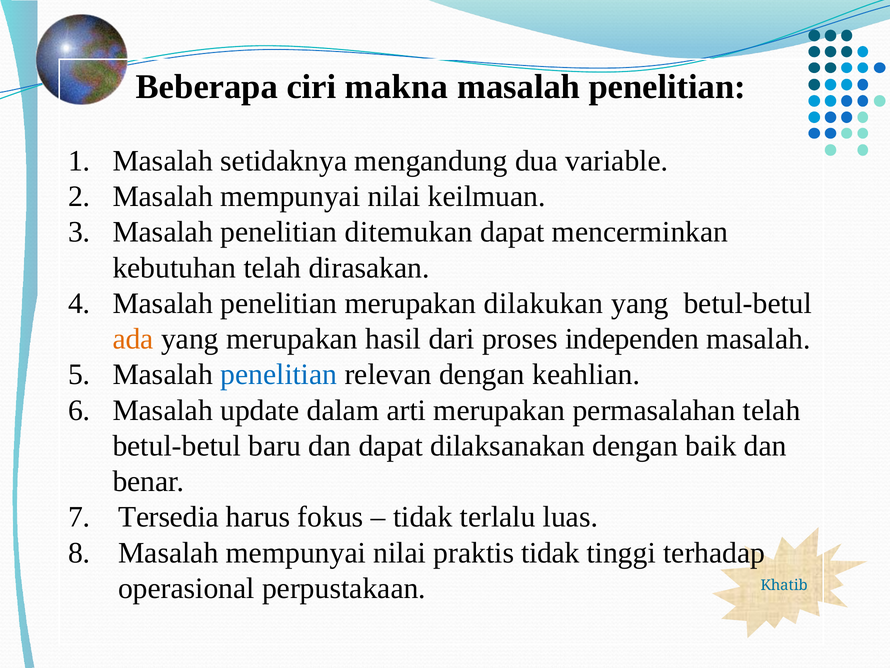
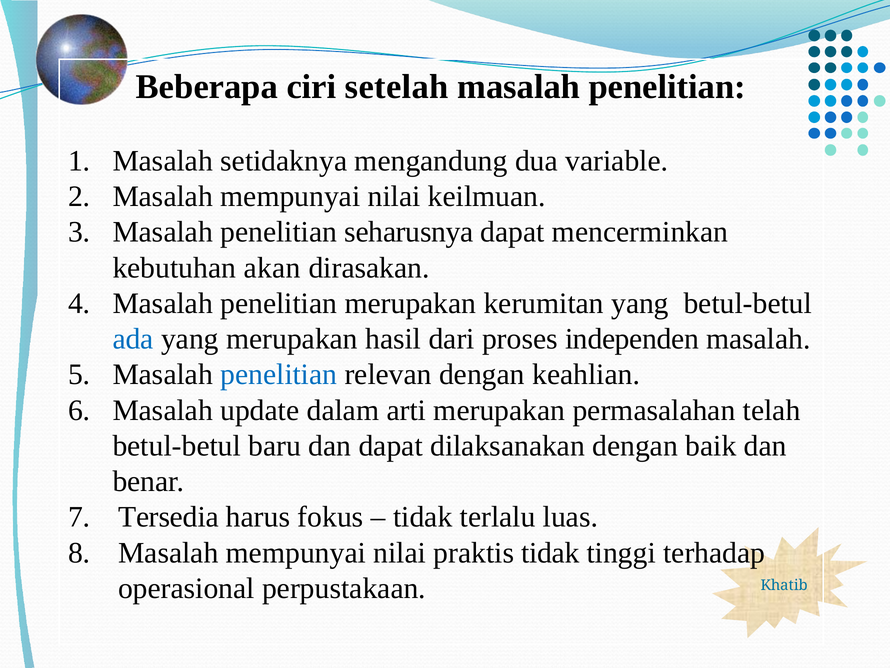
makna: makna -> setelah
ditemukan: ditemukan -> seharusnya
kebutuhan telah: telah -> akan
dilakukan: dilakukan -> kerumitan
ada colour: orange -> blue
